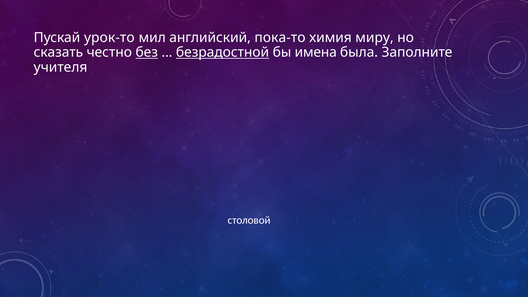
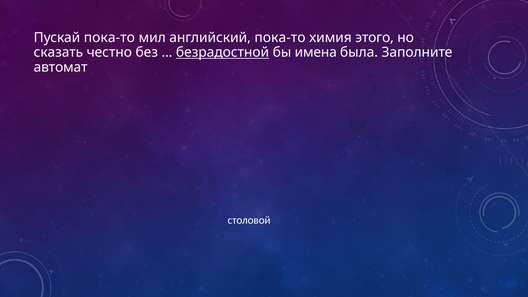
Пускай урок-то: урок-то -> пока-то
миру: миру -> этого
без underline: present -> none
учителя: учителя -> автомат
